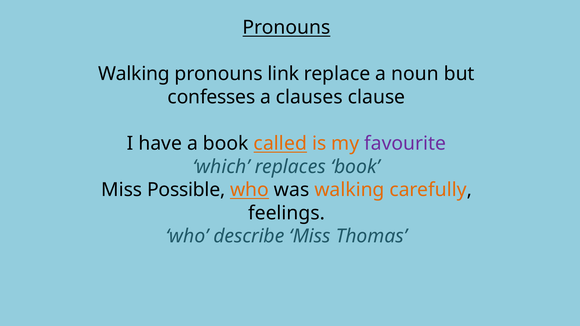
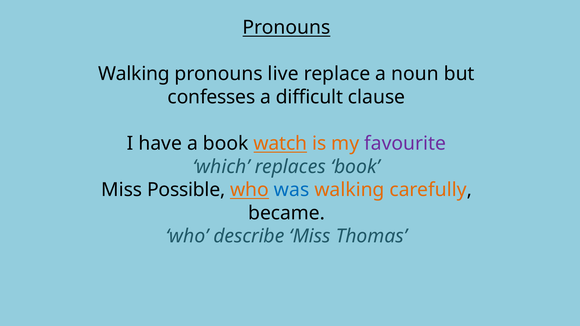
link: link -> live
clauses: clauses -> difficult
called: called -> watch
was colour: black -> blue
feelings: feelings -> became
